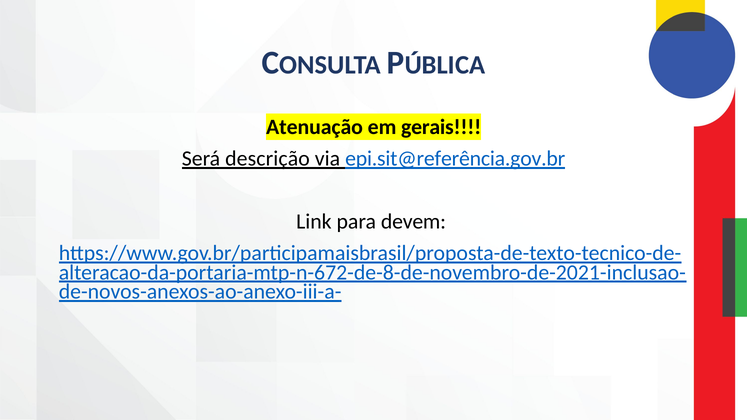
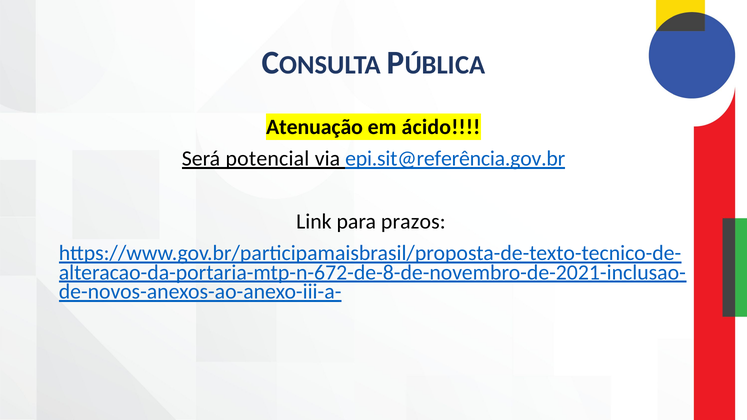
gerais: gerais -> ácido
descrição: descrição -> potencial
devem: devem -> prazos
